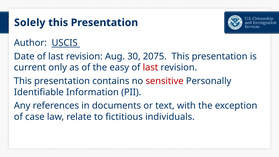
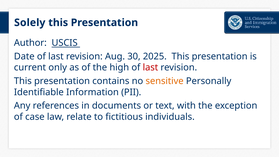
2075: 2075 -> 2025
easy: easy -> high
sensitive colour: red -> orange
